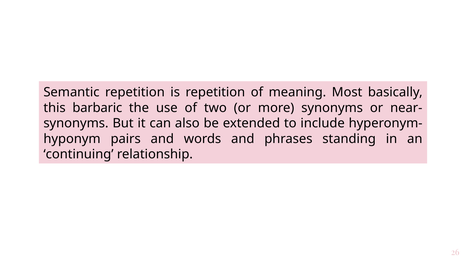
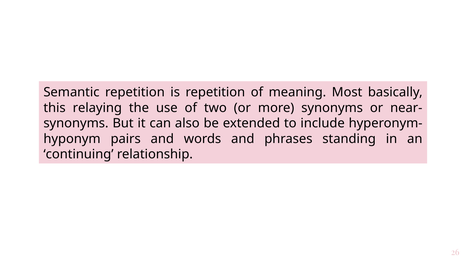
barbaric: barbaric -> relaying
